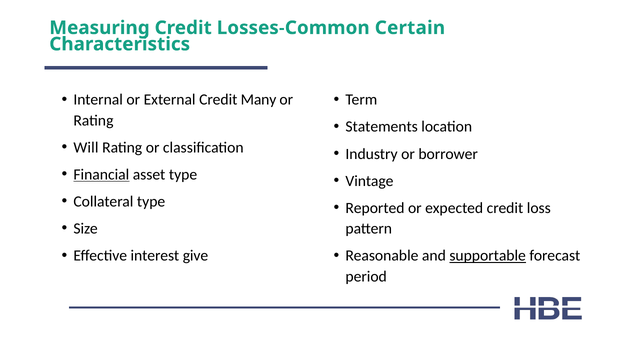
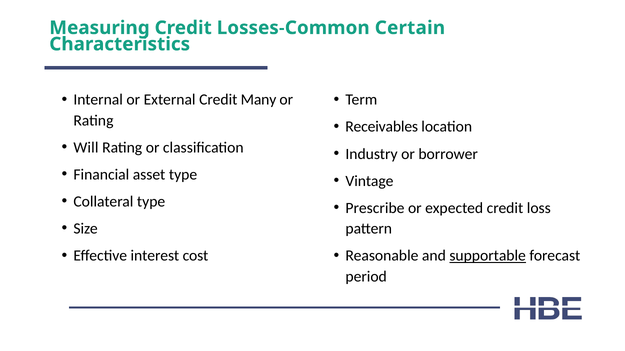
Statements: Statements -> Receivables
Financial underline: present -> none
Reported: Reported -> Prescribe
give: give -> cost
